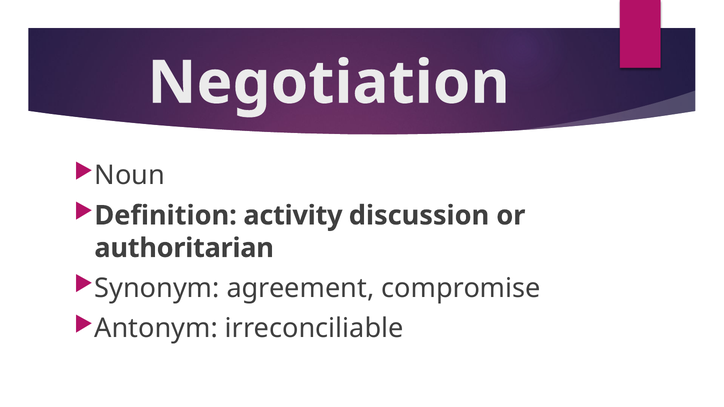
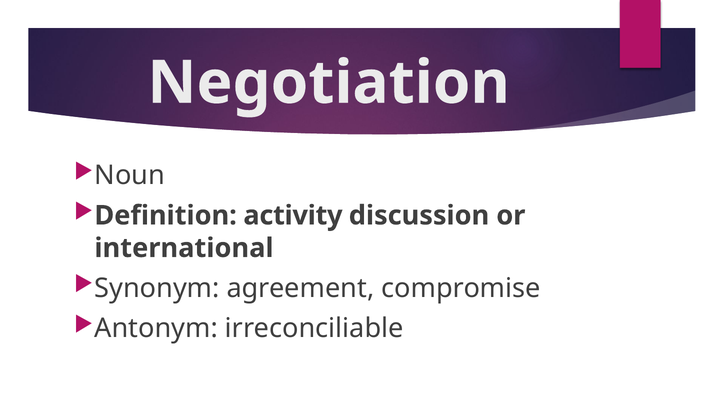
authoritarian: authoritarian -> international
